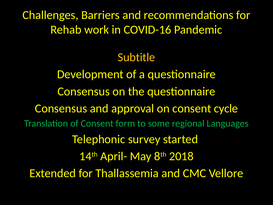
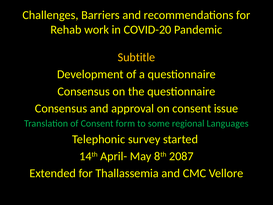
COVID-16: COVID-16 -> COVID-20
cycle: cycle -> issue
2018: 2018 -> 2087
